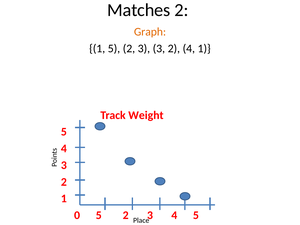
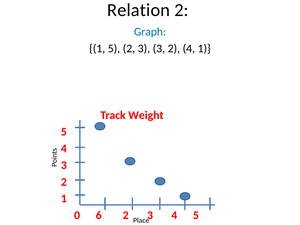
Matches: Matches -> Relation
Graph colour: orange -> blue
0 5: 5 -> 6
